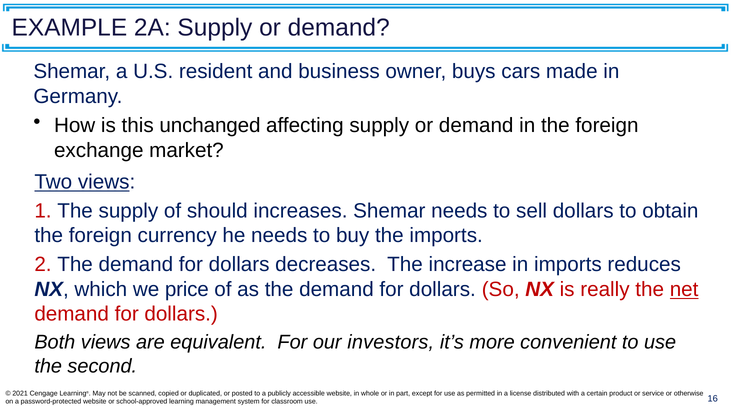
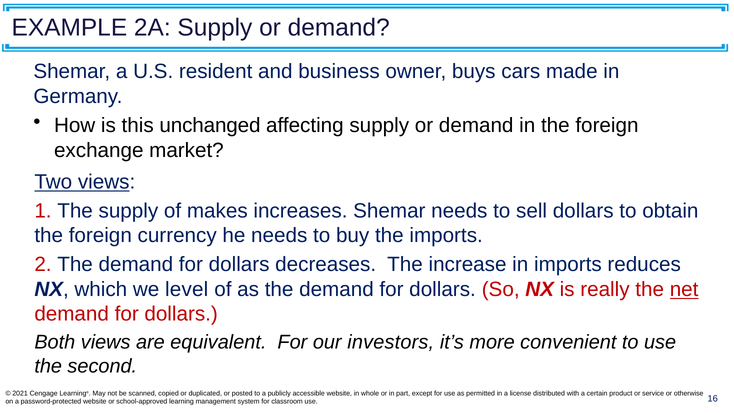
should: should -> makes
price: price -> level
